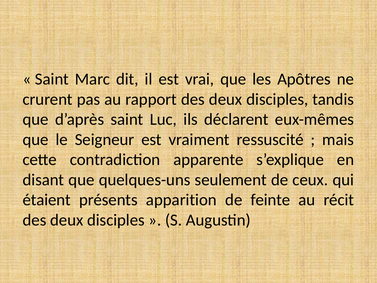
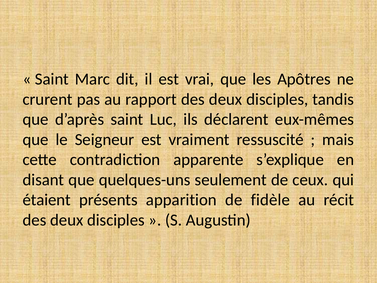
feinte: feinte -> fidèle
